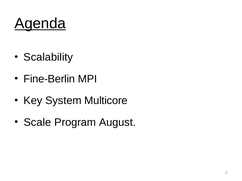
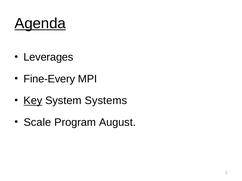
Scalability: Scalability -> Leverages
Fine-Berlin: Fine-Berlin -> Fine-Every
Key underline: none -> present
Multicore: Multicore -> Systems
